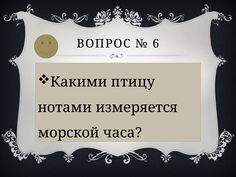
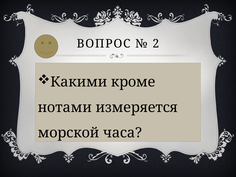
6: 6 -> 2
птицу: птицу -> кроме
